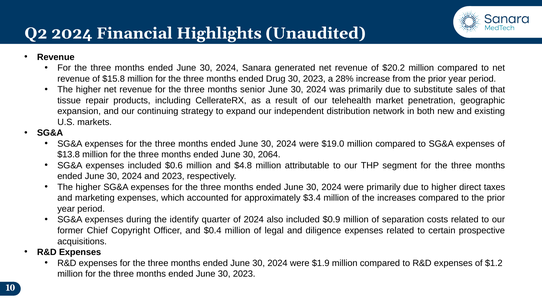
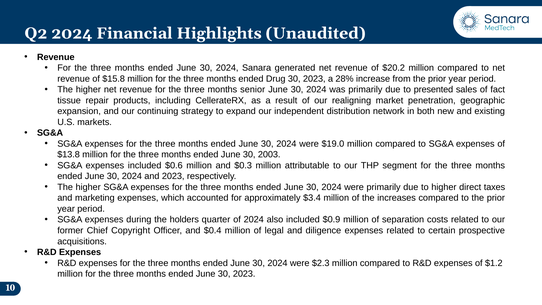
substitute: substitute -> presented
that: that -> fact
telehealth: telehealth -> realigning
2064: 2064 -> 2003
$4.8: $4.8 -> $0.3
identify: identify -> holders
$1.9: $1.9 -> $2.3
